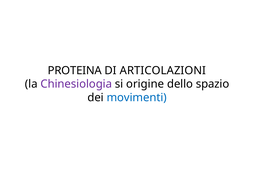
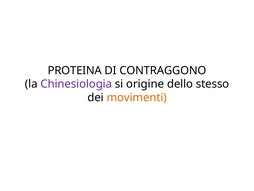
ARTICOLAZIONI: ARTICOLAZIONI -> CONTRAGGONO
spazio: spazio -> stesso
movimenti colour: blue -> orange
